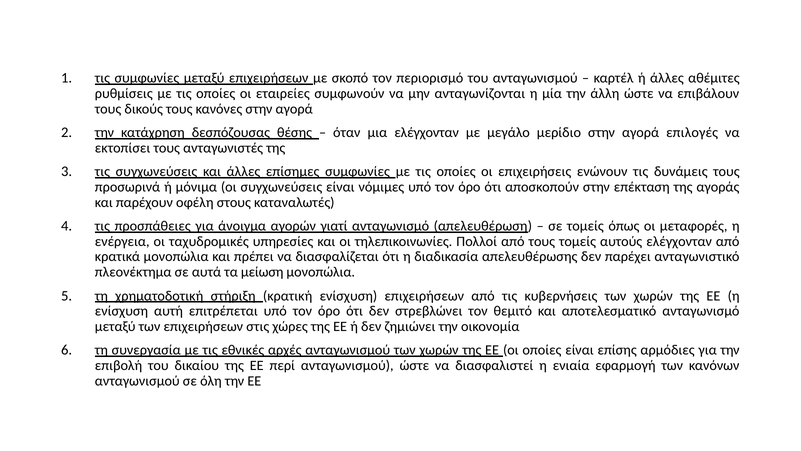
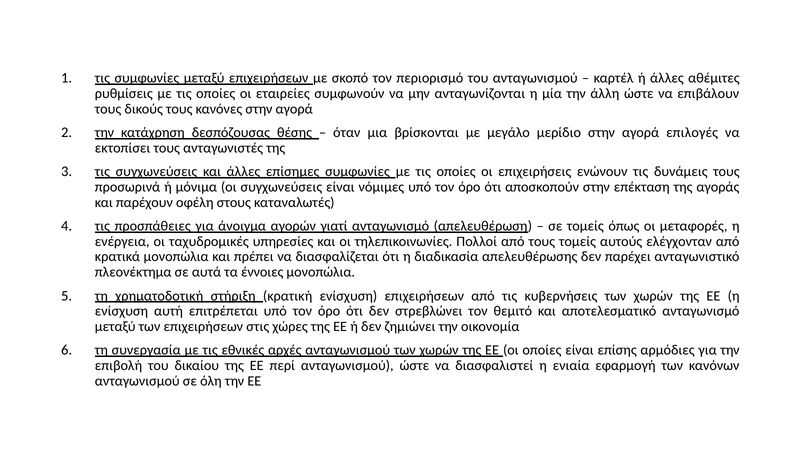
μια ελέγχονταν: ελέγχονταν -> βρίσκονται
μείωση: μείωση -> έννοιες
